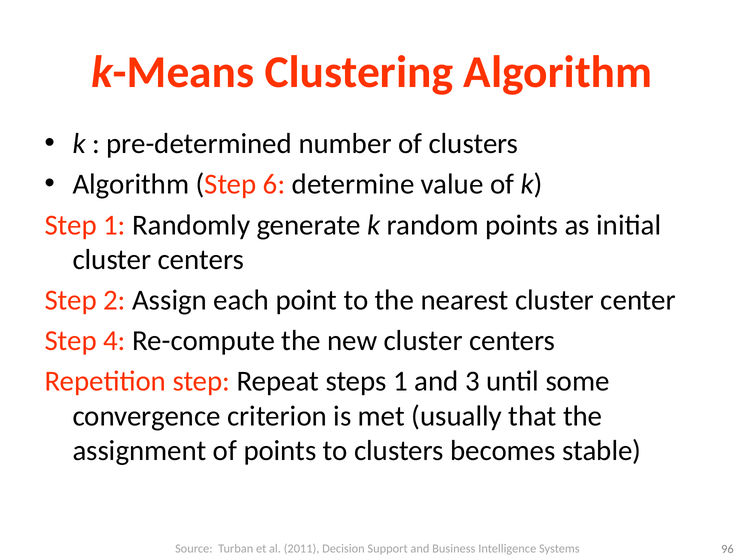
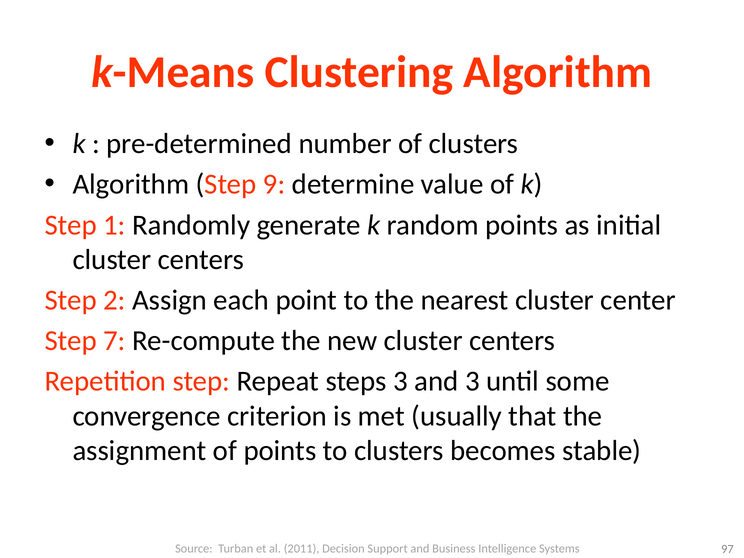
6: 6 -> 9
4: 4 -> 7
steps 1: 1 -> 3
96: 96 -> 97
